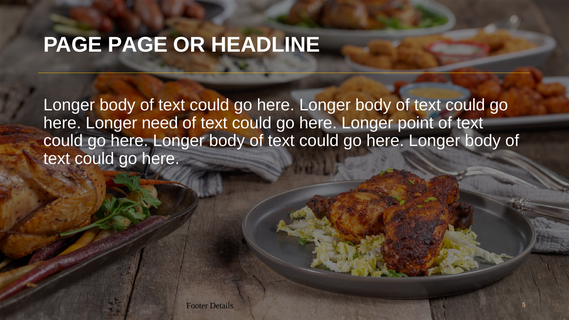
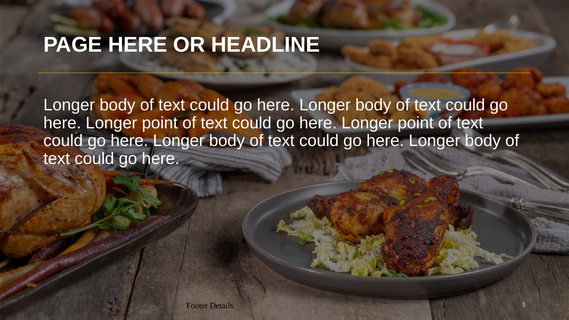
PAGE PAGE: PAGE -> HERE
need at (160, 123): need -> point
